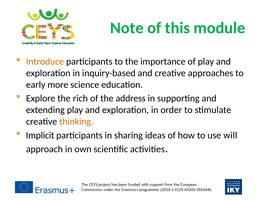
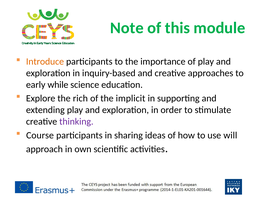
more: more -> while
address: address -> implicit
thinking colour: orange -> purple
Implicit: Implicit -> Course
